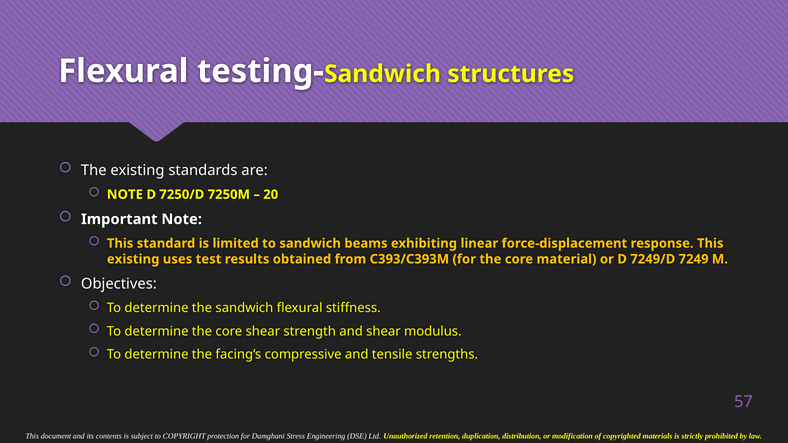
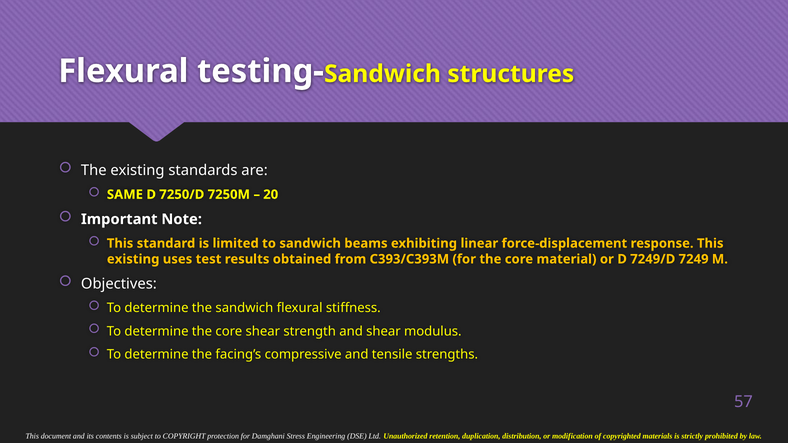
NOTE at (125, 195): NOTE -> SAME
